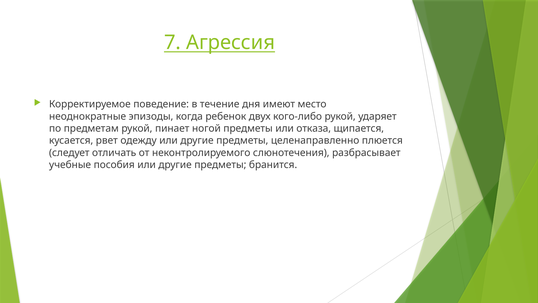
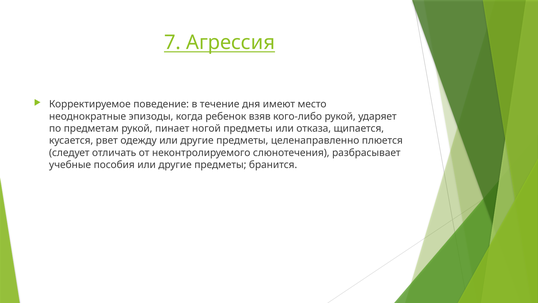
двух: двух -> взяв
